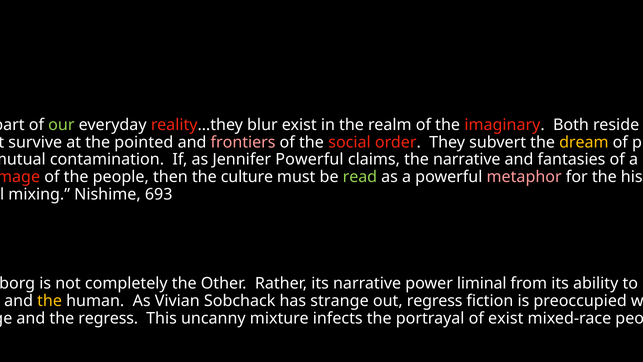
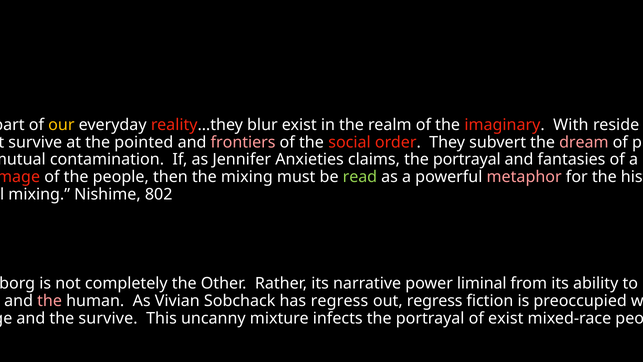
our colour: light green -> yellow
imaginary Both: Both -> With
dream colour: yellow -> pink
Jennifer Powerful: Powerful -> Anxieties
claims the narrative: narrative -> portrayal
the culture: culture -> mixing
693: 693 -> 802
the at (50, 301) colour: yellow -> pink
has strange: strange -> regress
the regress: regress -> survive
